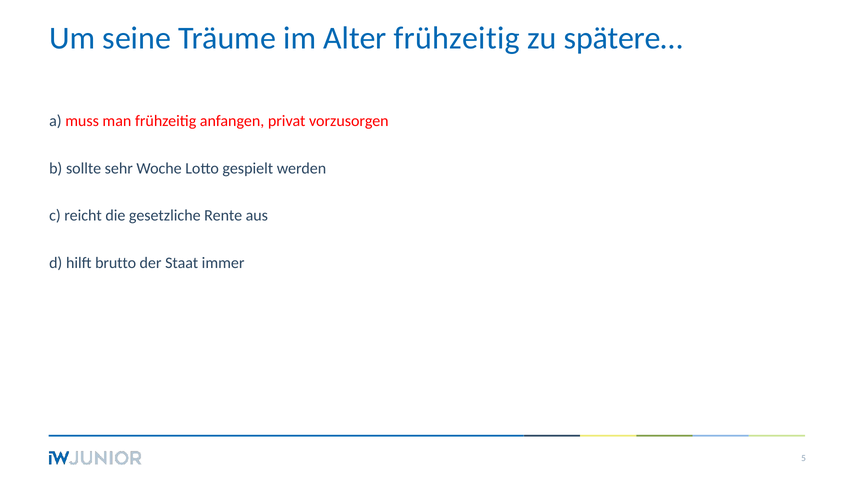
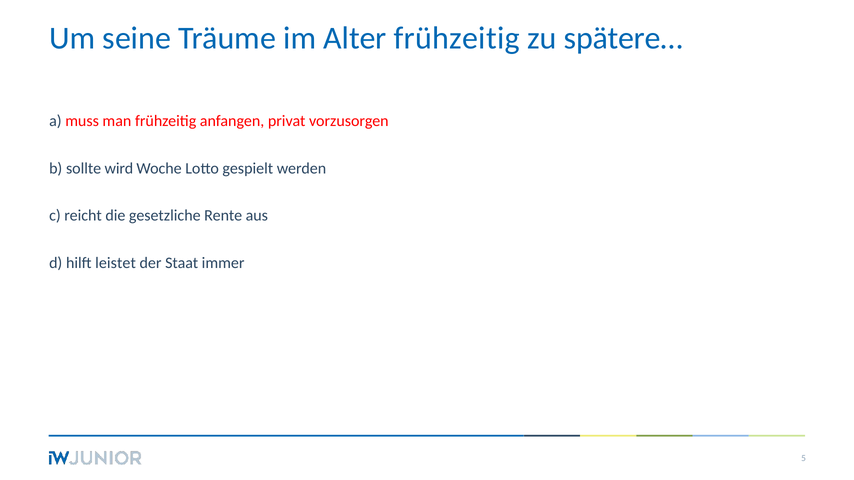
sehr: sehr -> wird
brutto: brutto -> leistet
